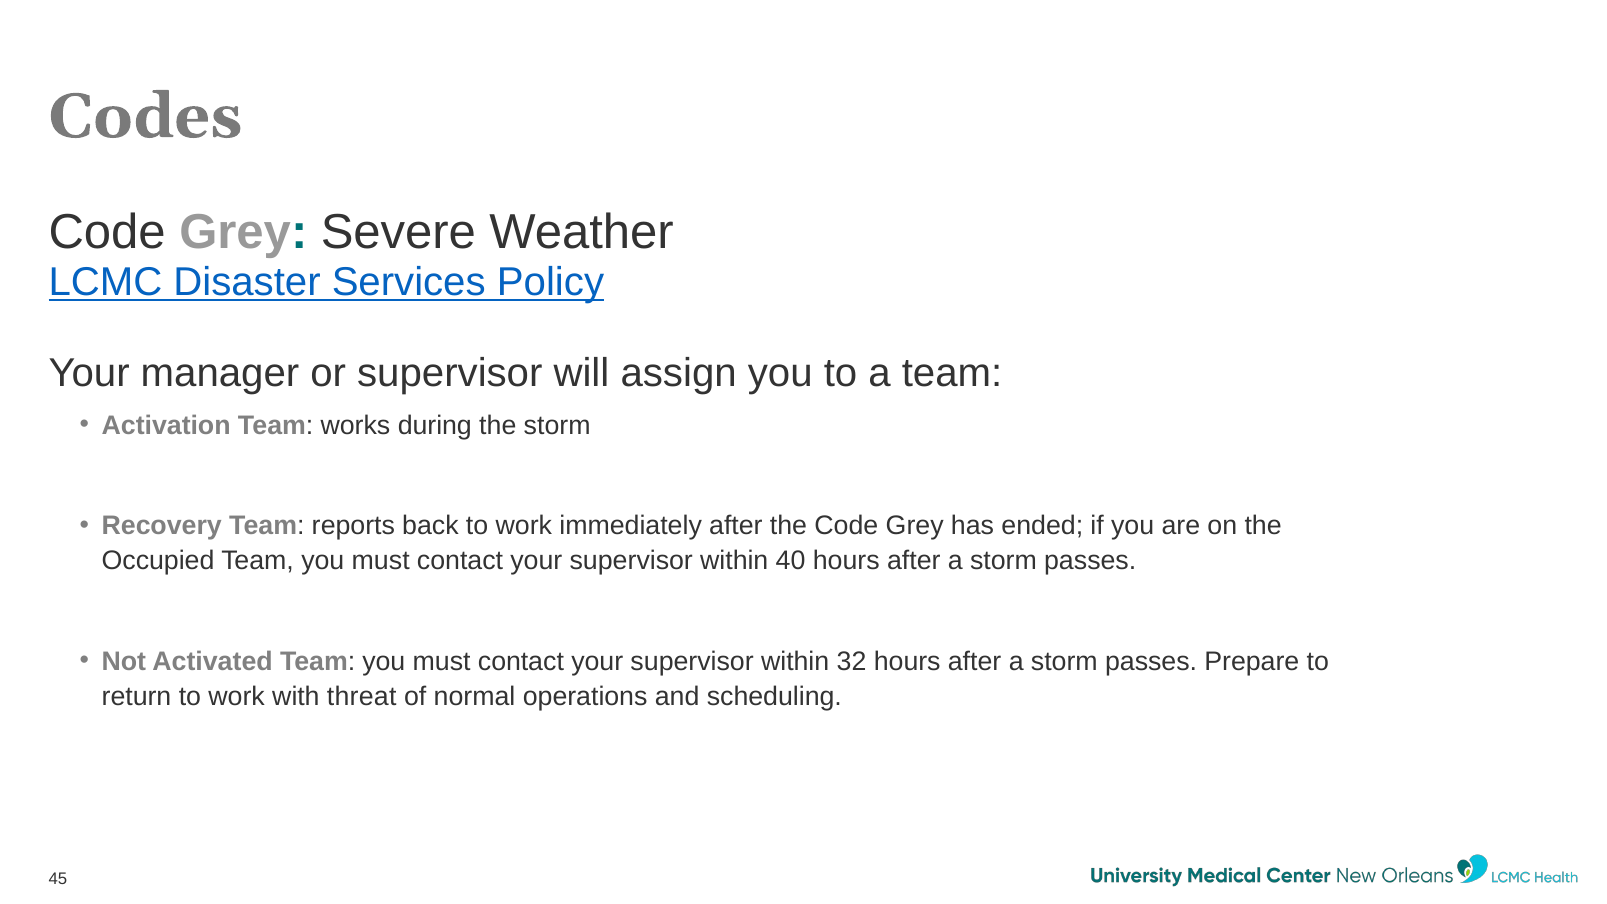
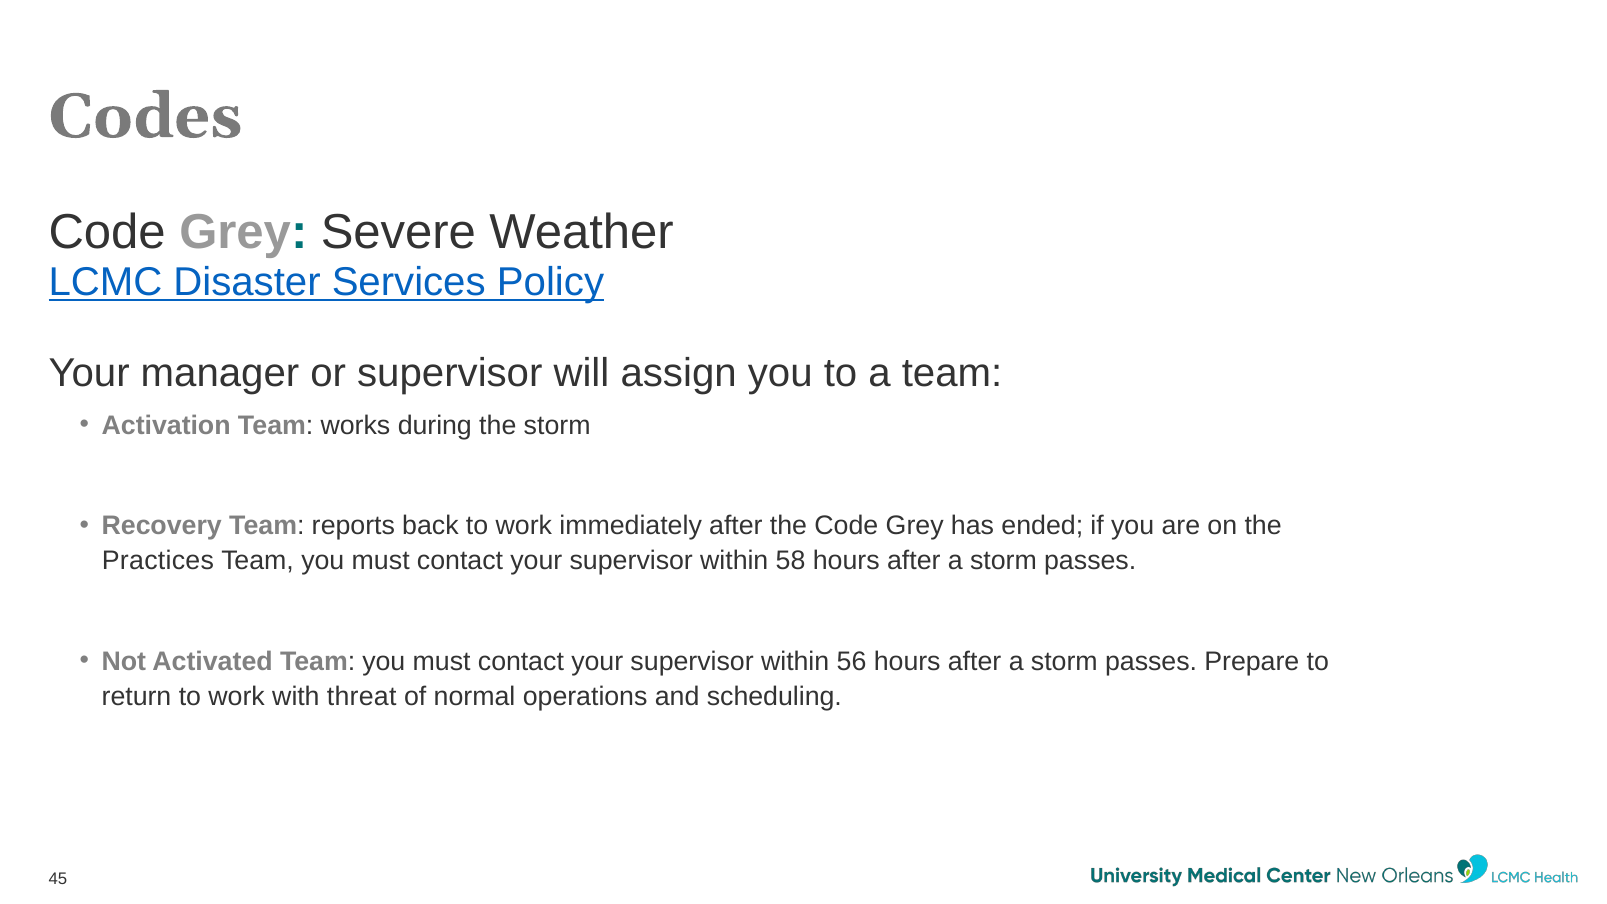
Occupied: Occupied -> Practices
40: 40 -> 58
32: 32 -> 56
